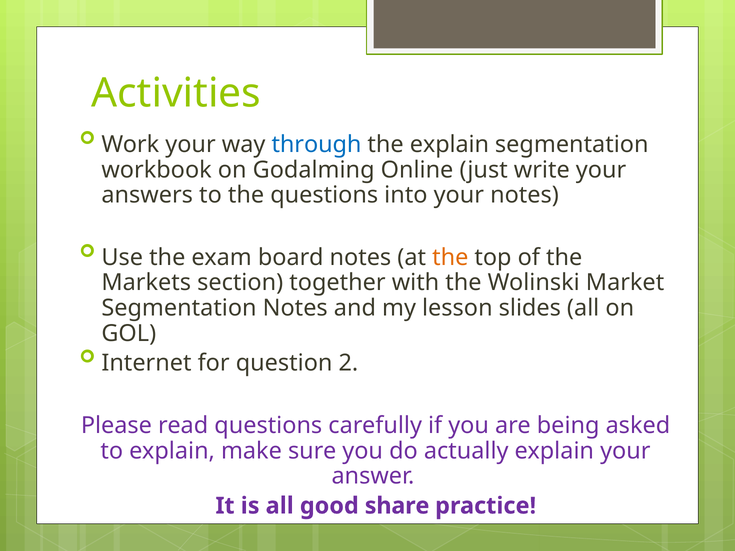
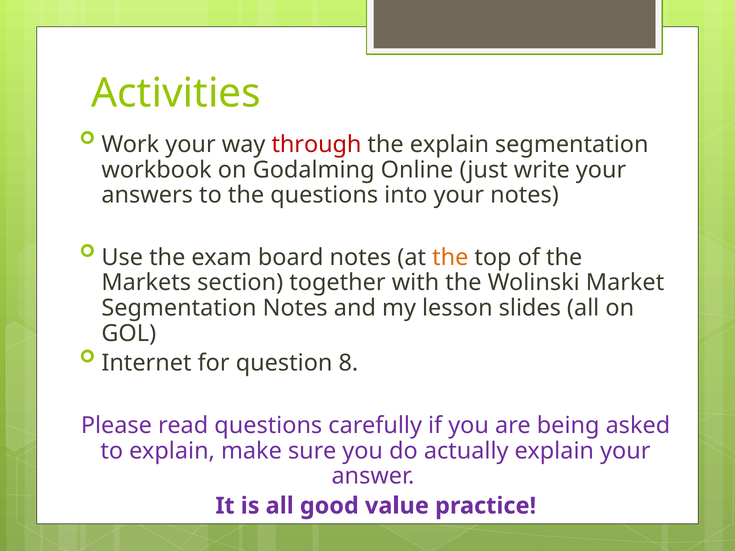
through colour: blue -> red
2: 2 -> 8
share: share -> value
